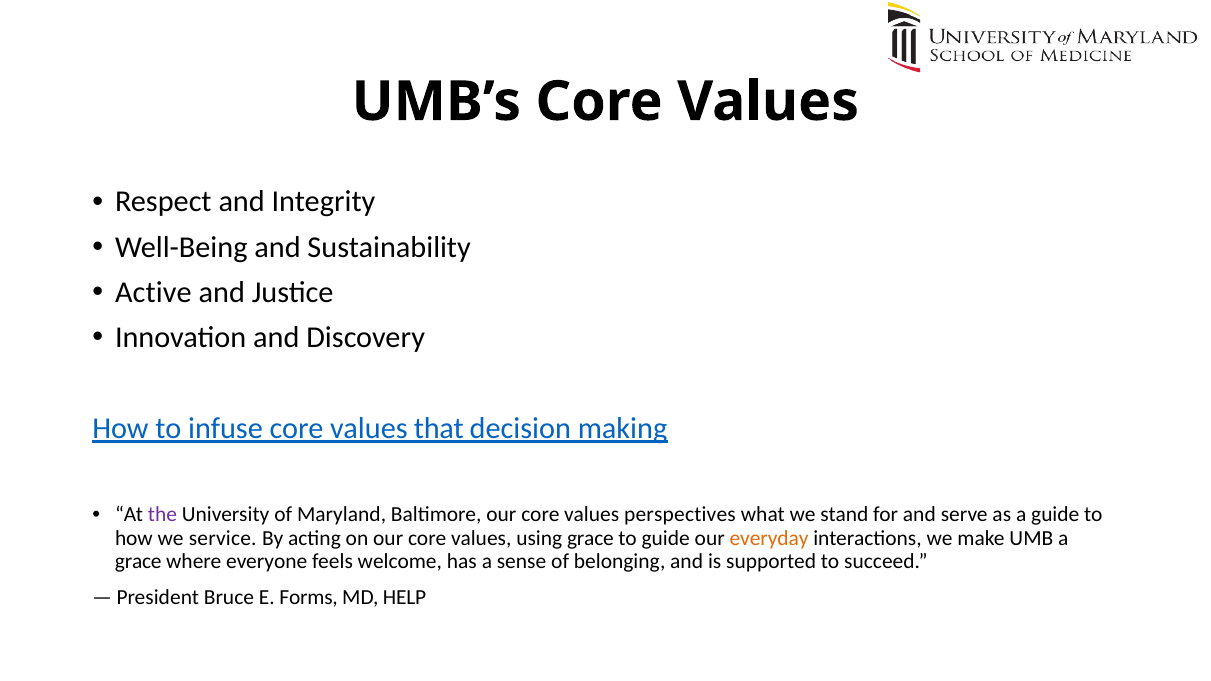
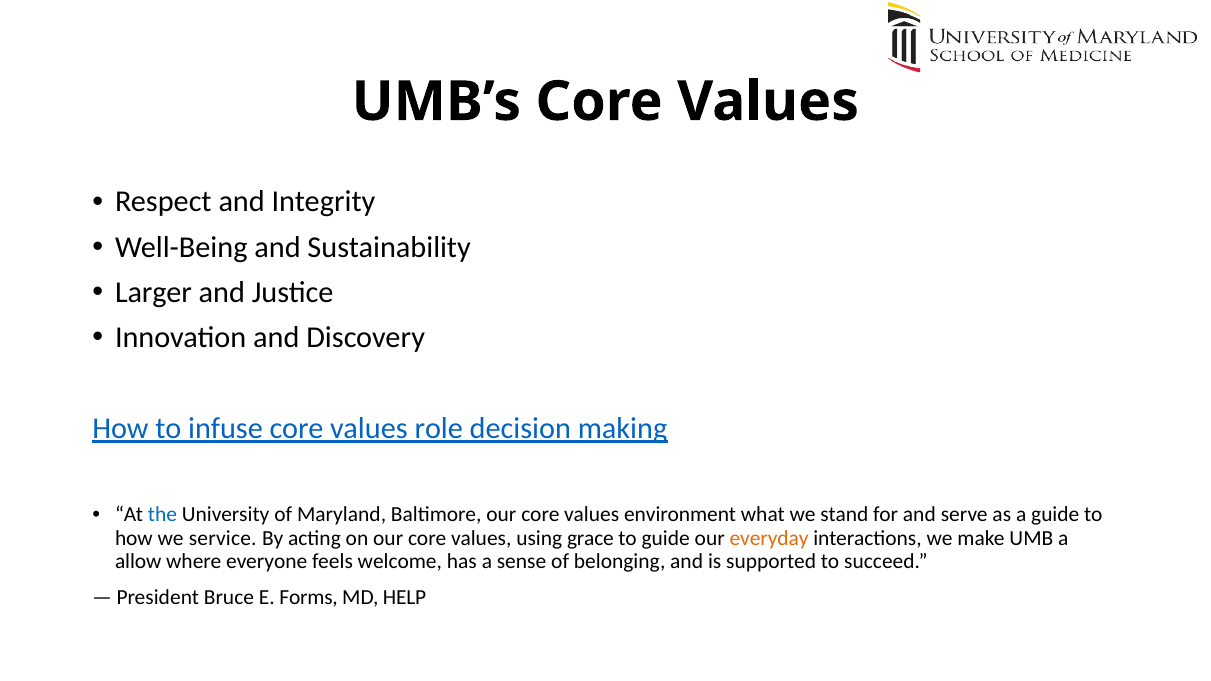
Active: Active -> Larger
that: that -> role
the colour: purple -> blue
perspectives: perspectives -> environment
grace at (138, 561): grace -> allow
